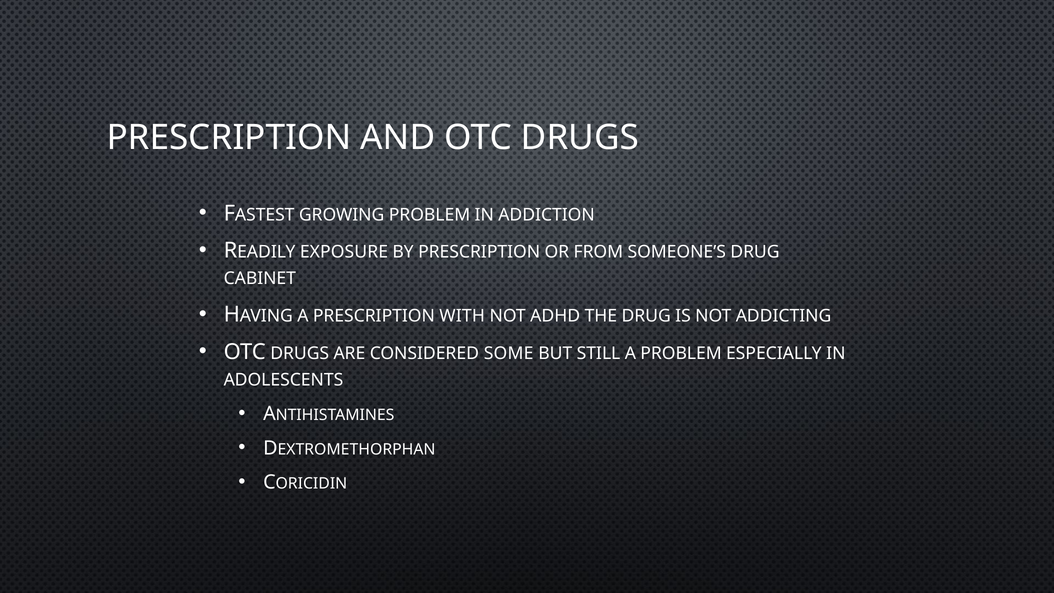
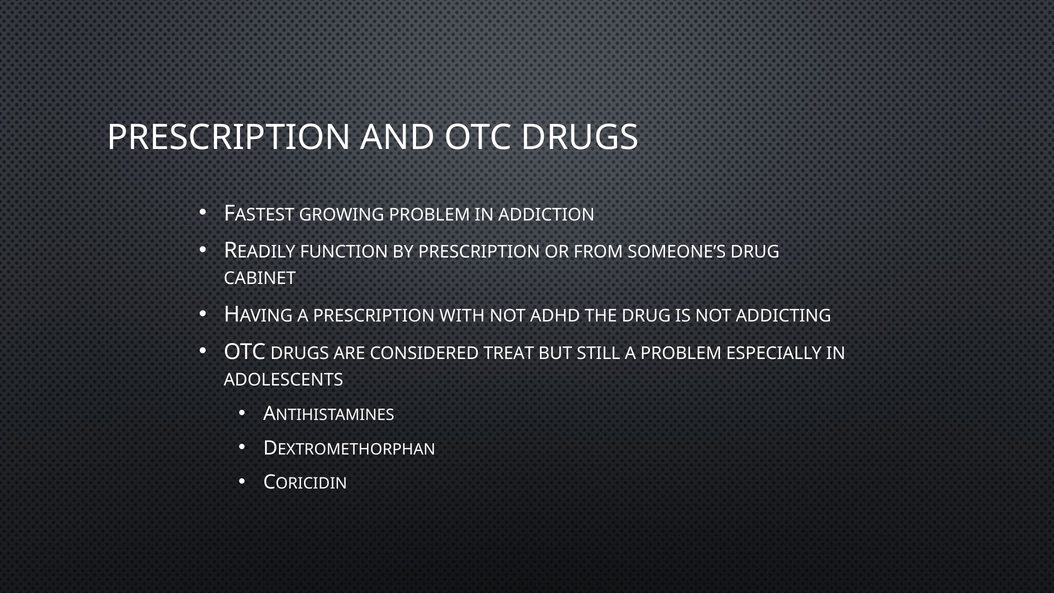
EXPOSURE: EXPOSURE -> FUNCTION
SOME: SOME -> TREAT
